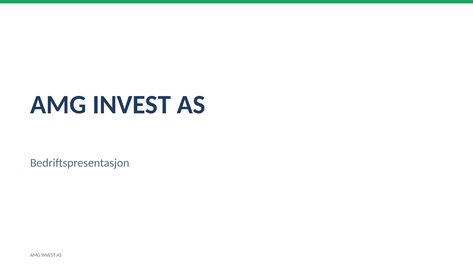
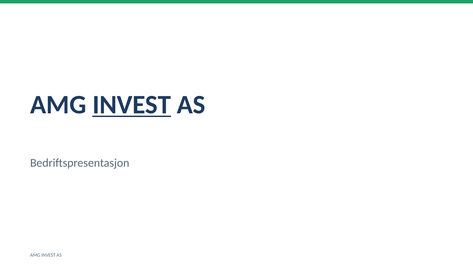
INVEST at (132, 105) underline: none -> present
